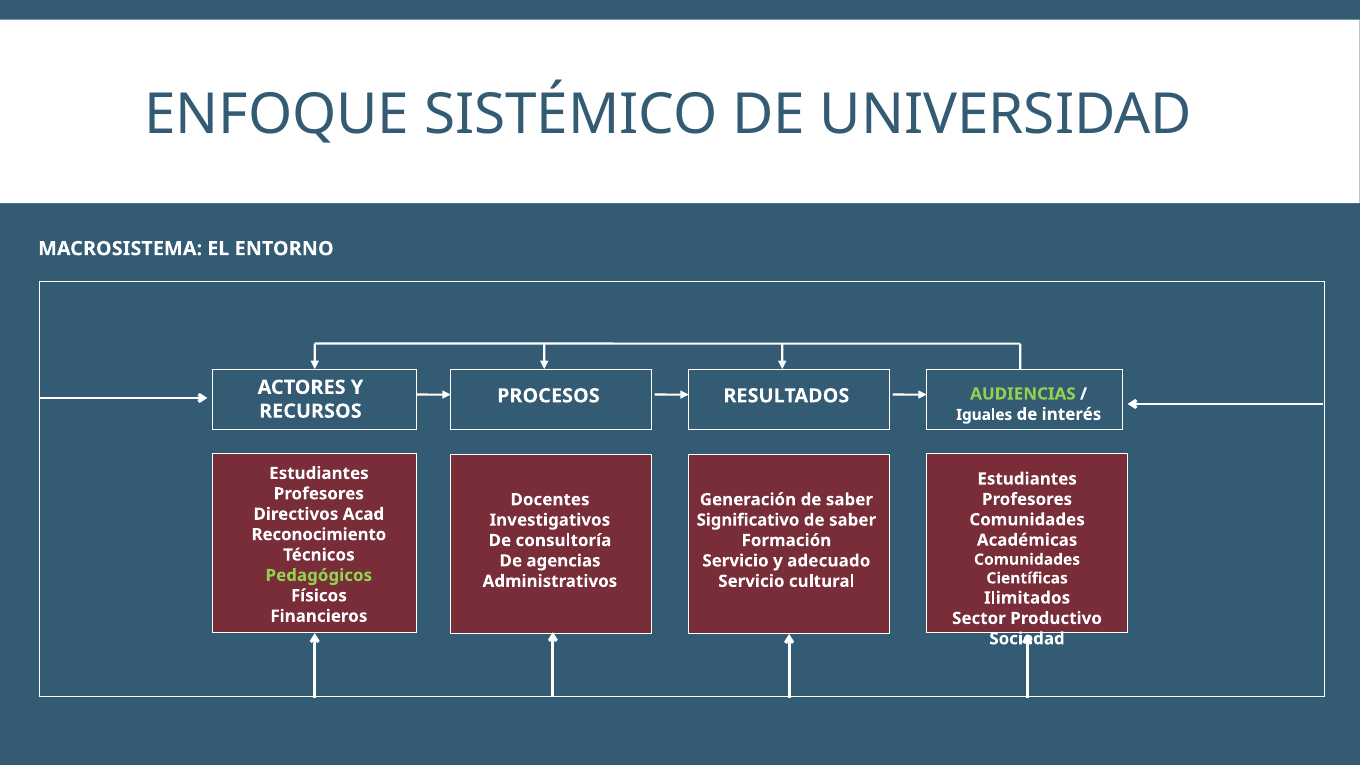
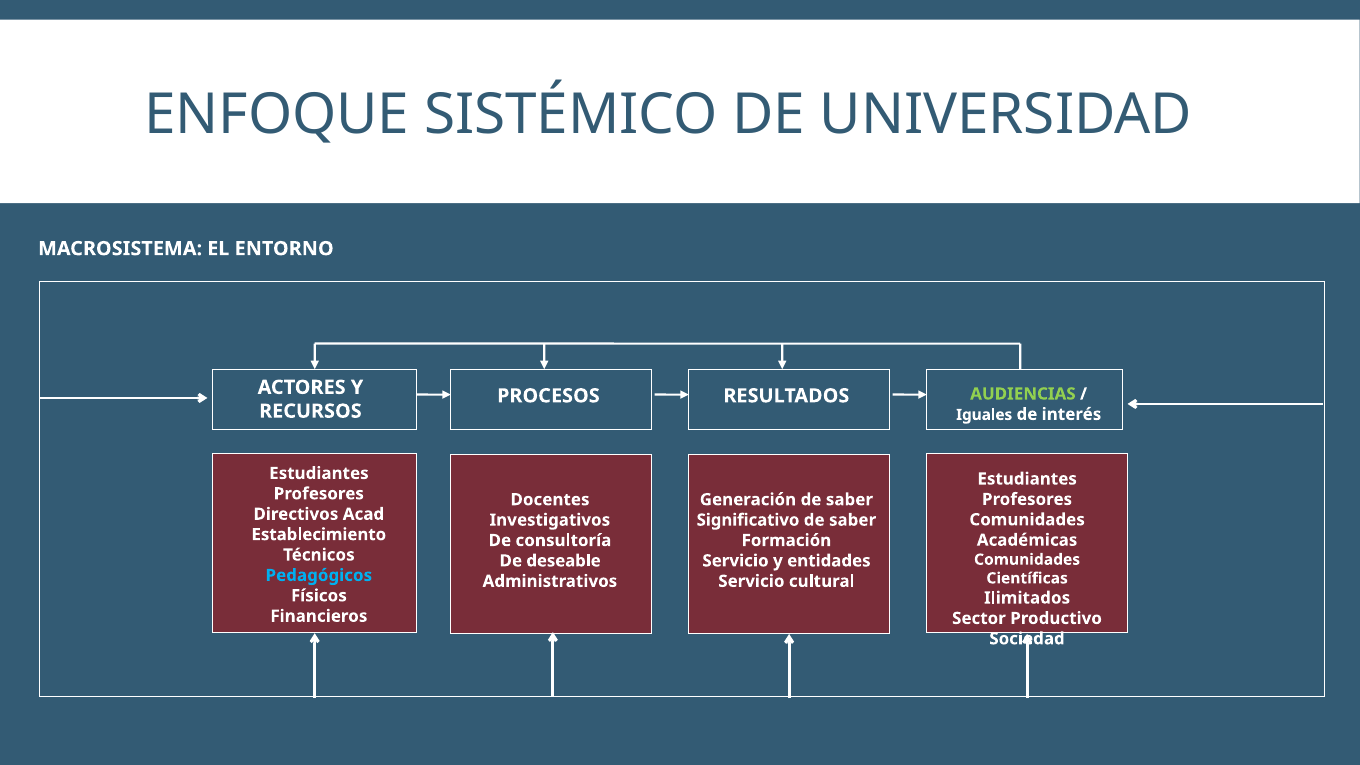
Reconocimiento: Reconocimiento -> Establecimiento
agencias: agencias -> deseable
adecuado: adecuado -> entidades
Pedagógicos colour: light green -> light blue
